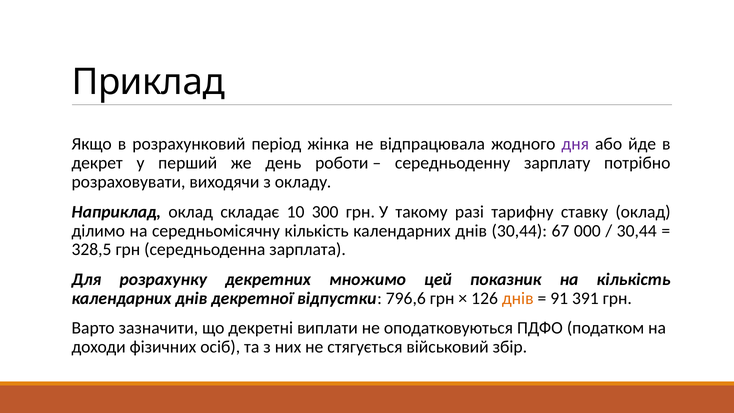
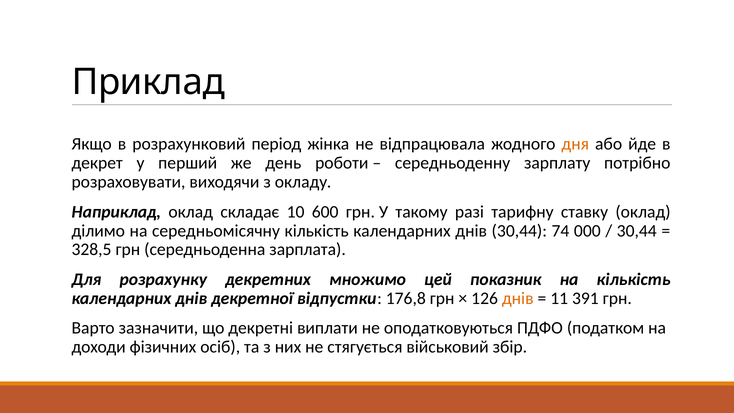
дня colour: purple -> orange
300: 300 -> 600
67: 67 -> 74
796,6: 796,6 -> 176,8
91: 91 -> 11
